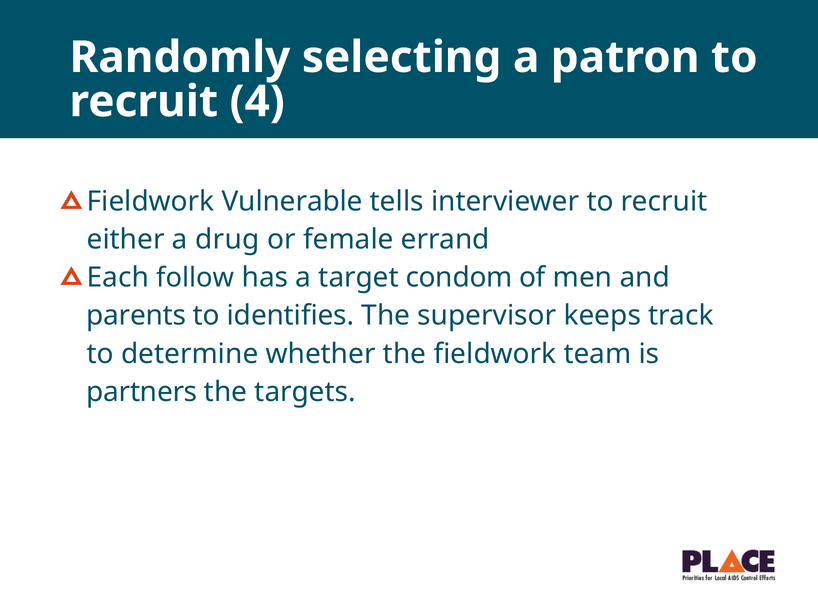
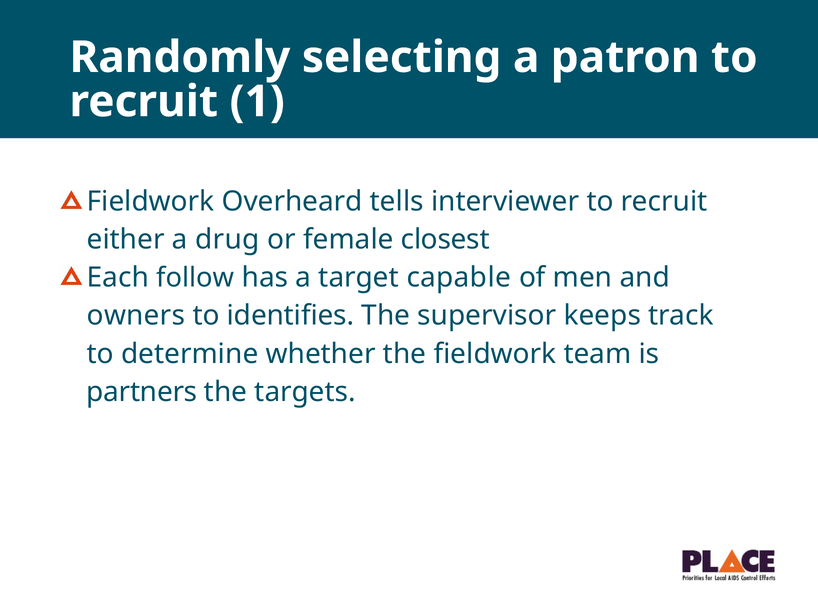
4: 4 -> 1
Vulnerable: Vulnerable -> Overheard
errand: errand -> closest
condom: condom -> capable
parents: parents -> owners
